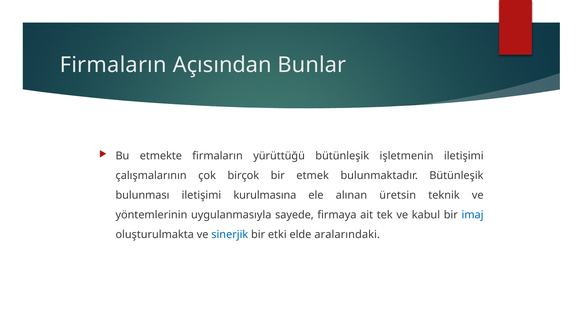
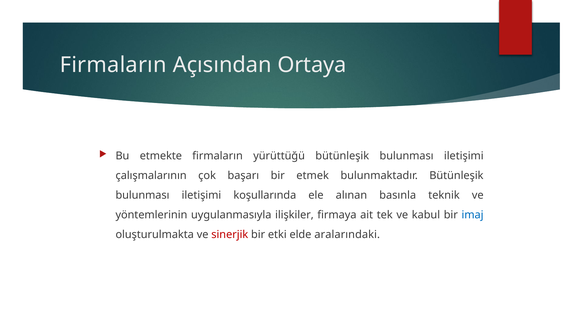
Bunlar: Bunlar -> Ortaya
yürüttüğü bütünleşik işletmenin: işletmenin -> bulunması
birçok: birçok -> başarı
kurulmasına: kurulmasına -> koşullarında
üretsin: üretsin -> basınla
sayede: sayede -> ilişkiler
sinerjik colour: blue -> red
